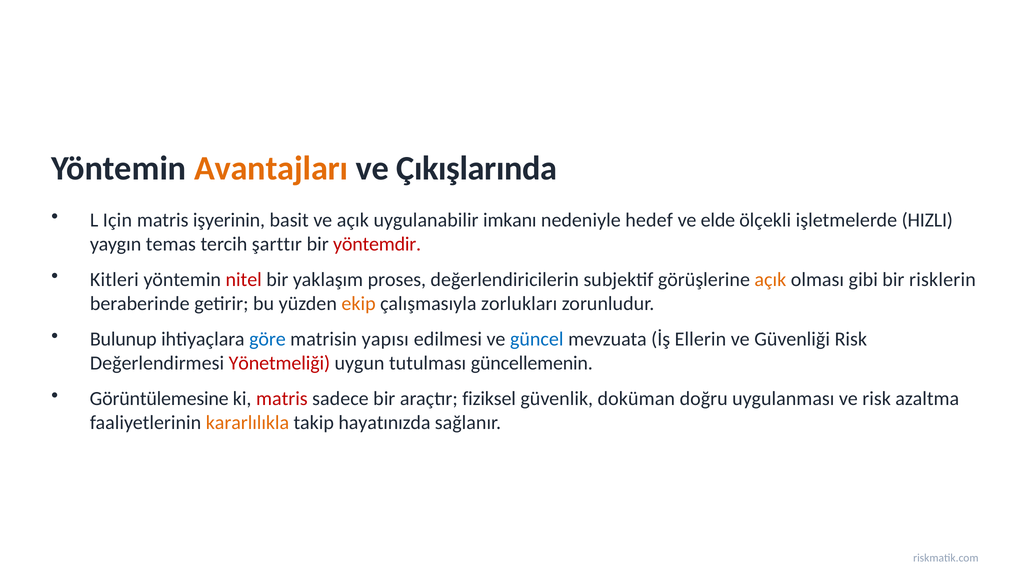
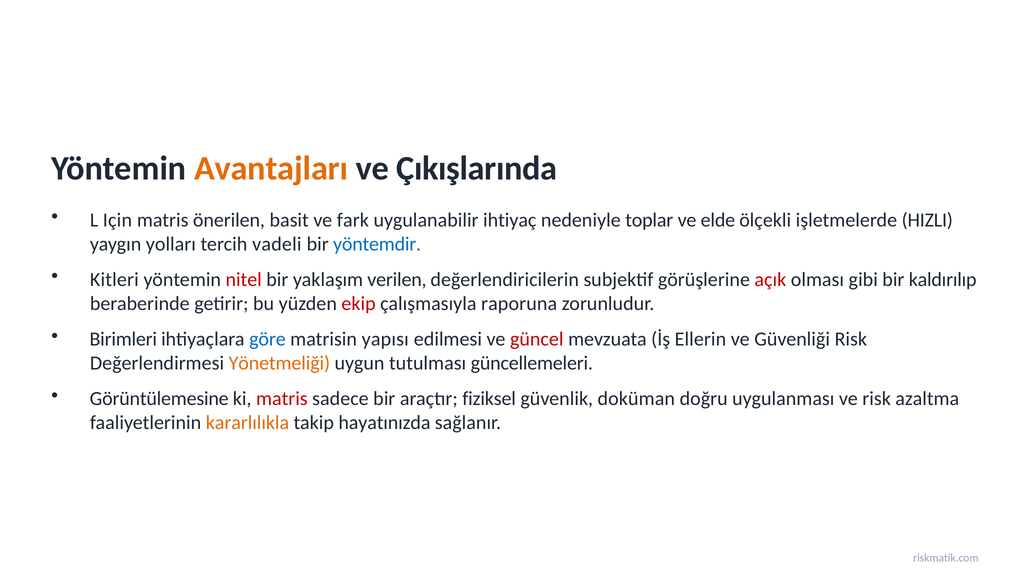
işyerinin: işyerinin -> önerilen
ve açık: açık -> fark
imkanı: imkanı -> ihtiyaç
hedef: hedef -> toplar
temas: temas -> yolları
şarttır: şarttır -> vadeli
yöntemdir colour: red -> blue
proses: proses -> verilen
açık at (770, 280) colour: orange -> red
risklerin: risklerin -> kaldırılıp
ekip colour: orange -> red
zorlukları: zorlukları -> raporuna
Bulunup: Bulunup -> Birimleri
güncel colour: blue -> red
Yönetmeliği colour: red -> orange
güncellemenin: güncellemenin -> güncellemeleri
